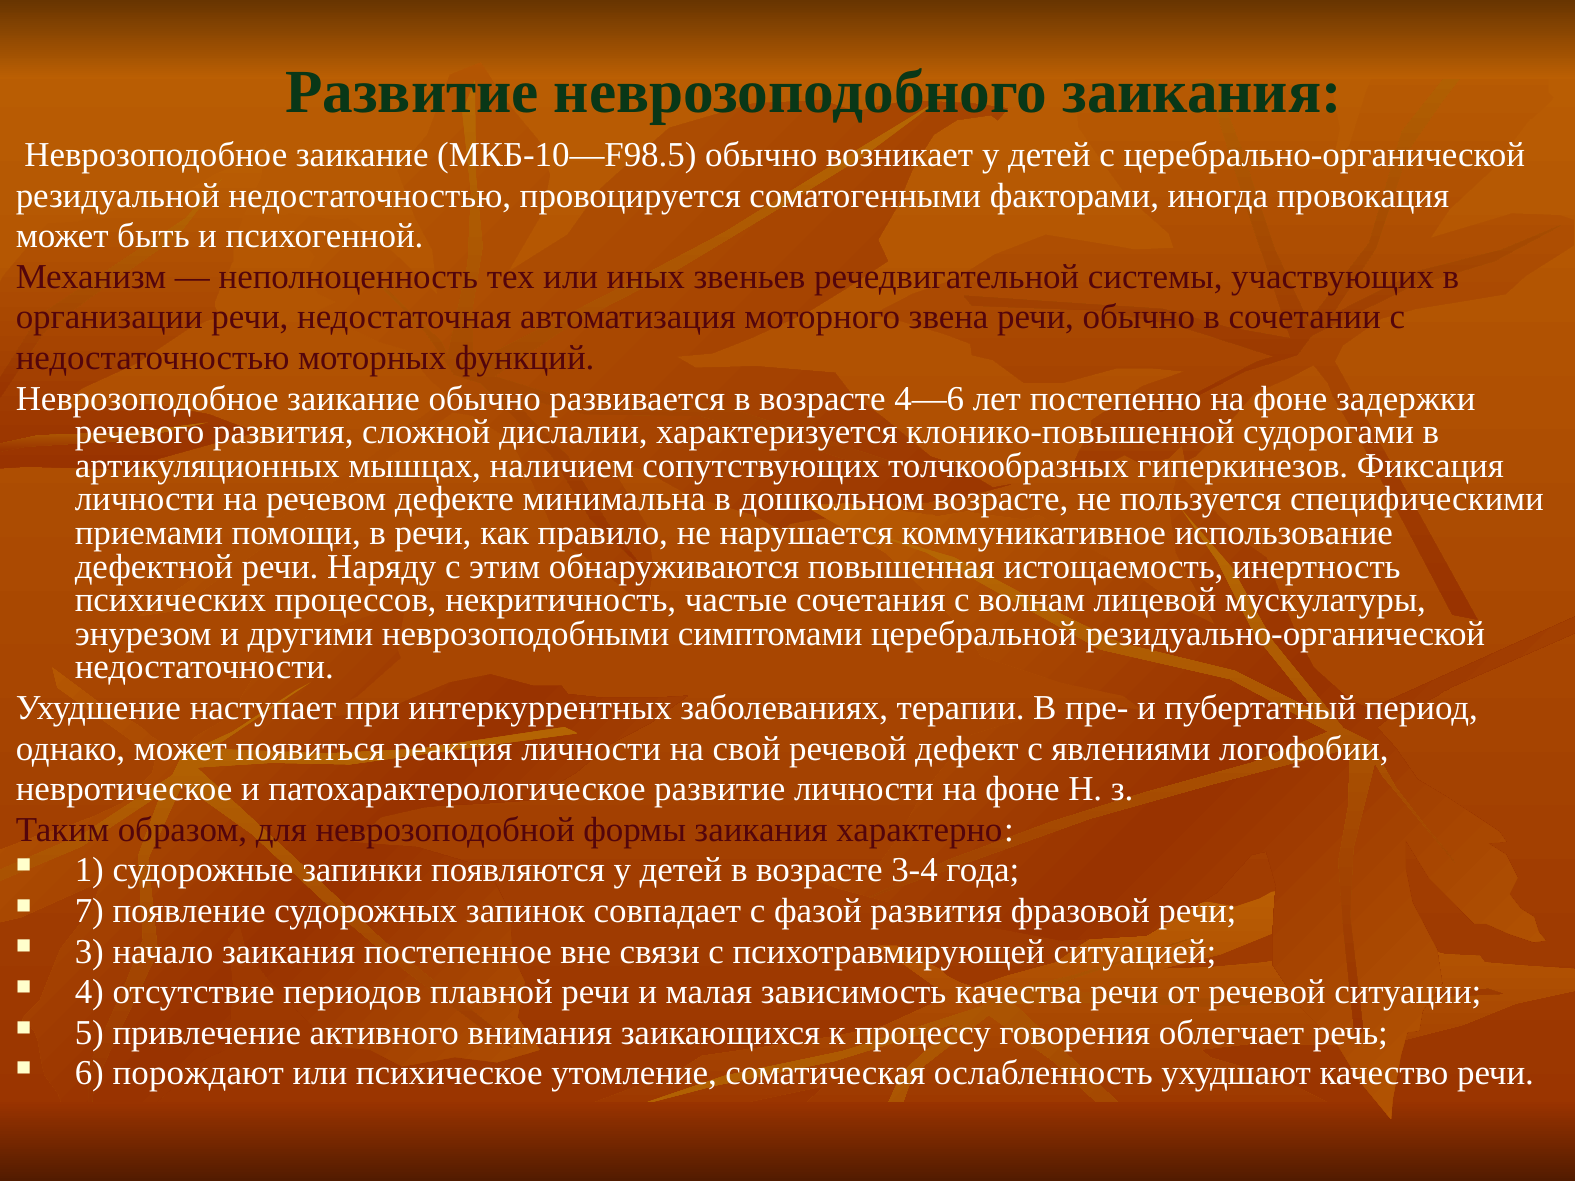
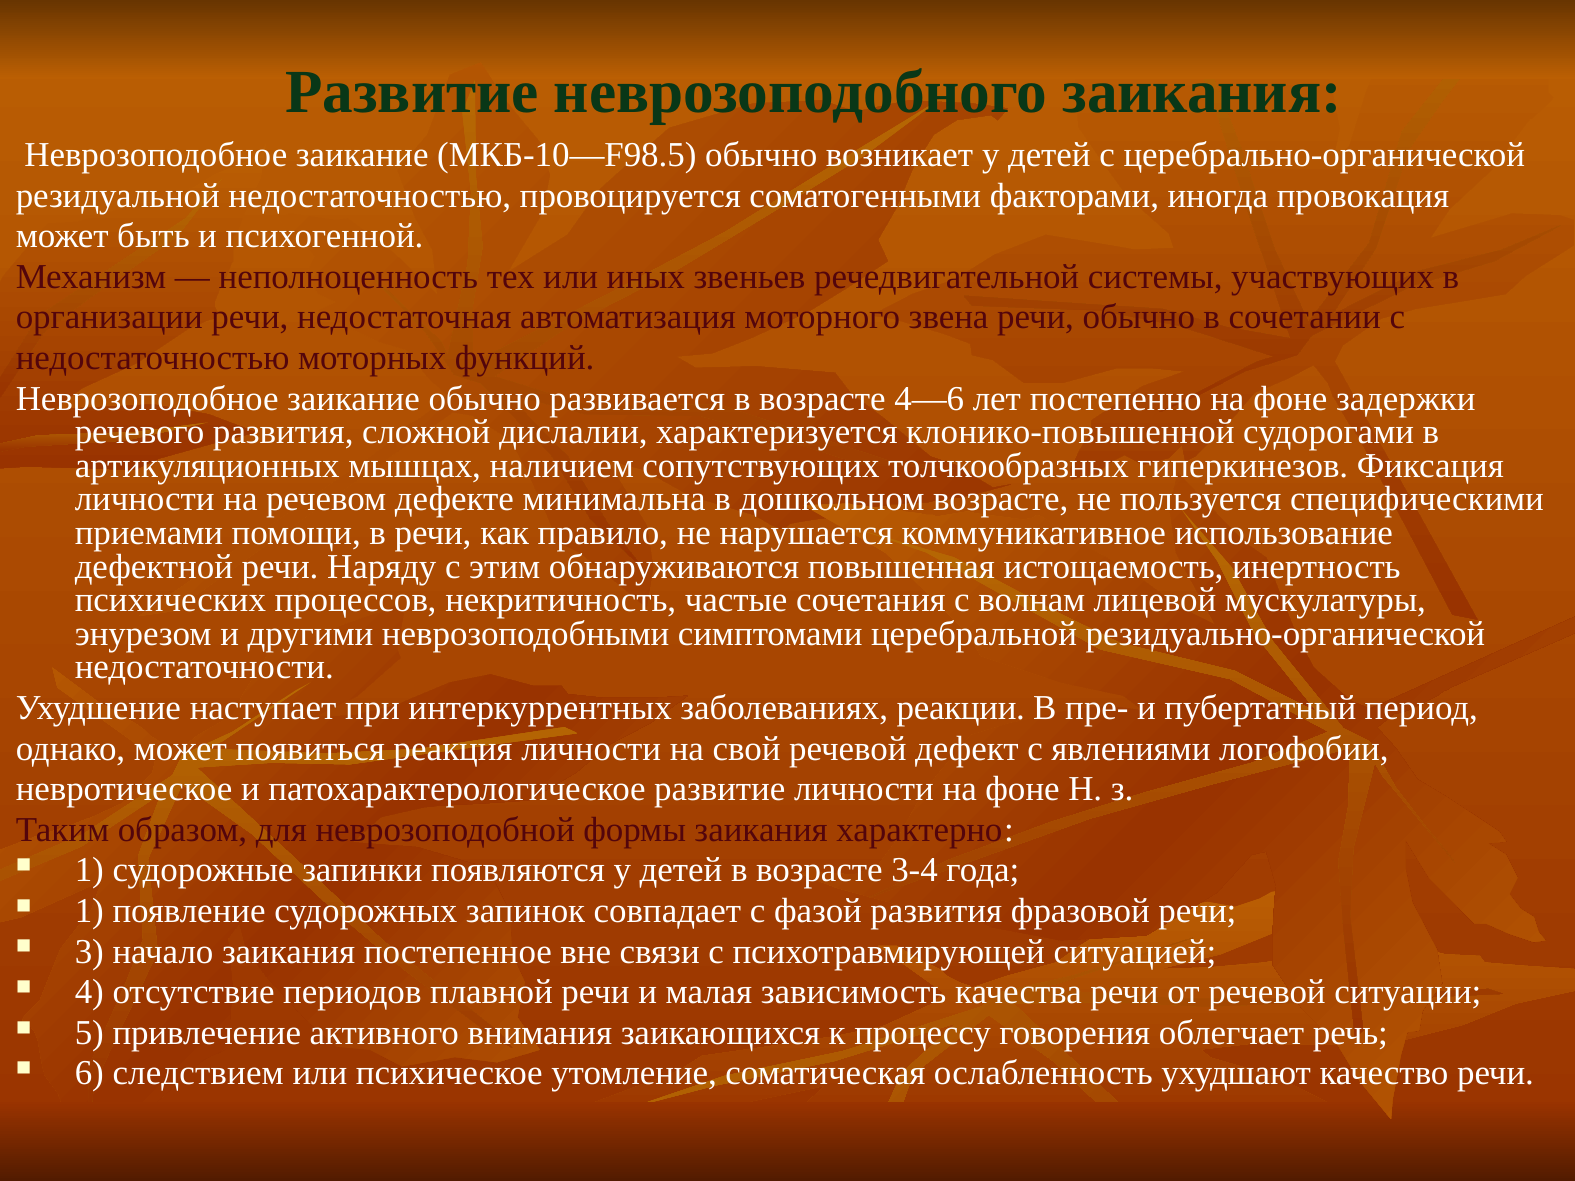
терапии: терапии -> реакции
7 at (89, 911): 7 -> 1
порождают: порождают -> следствием
